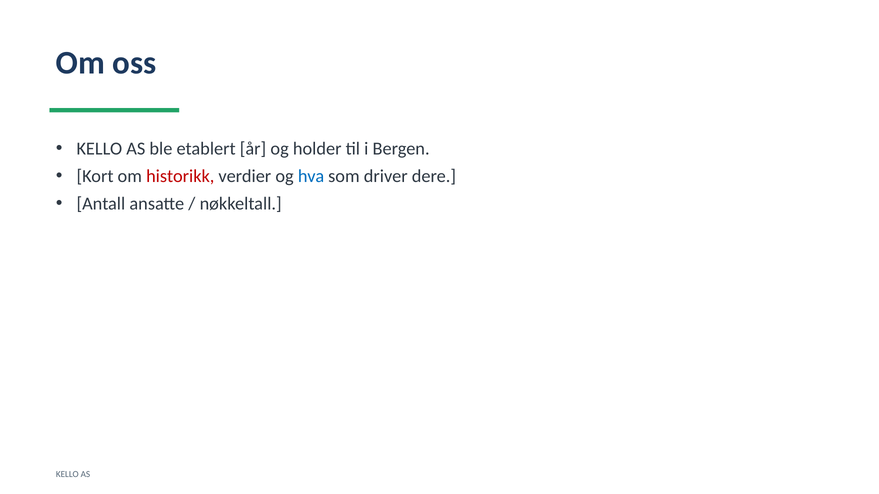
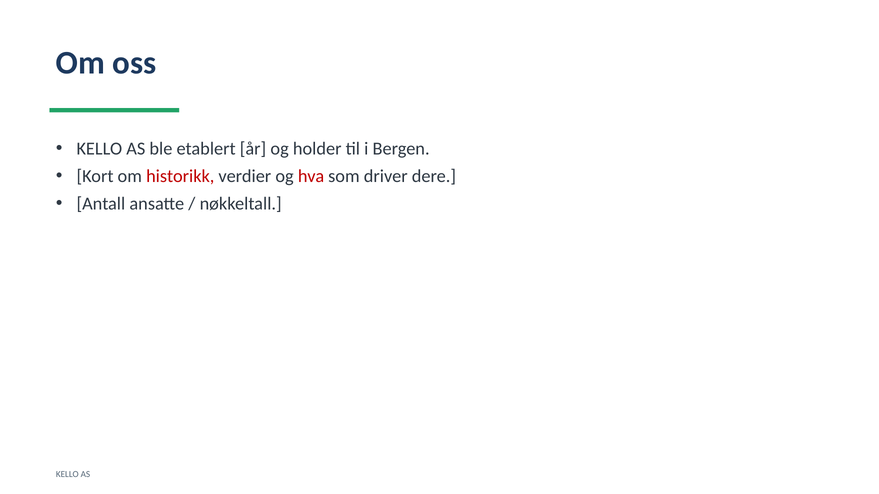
hva colour: blue -> red
